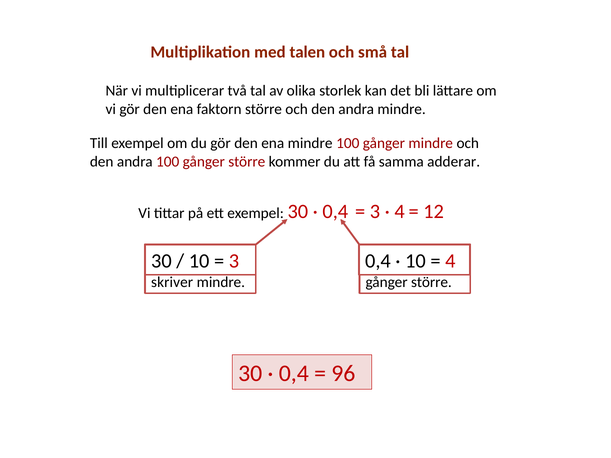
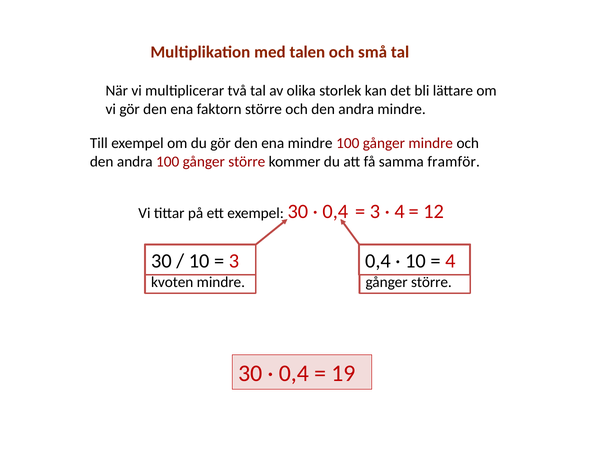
adderar: adderar -> framför
skriver: skriver -> kvoten
96: 96 -> 19
